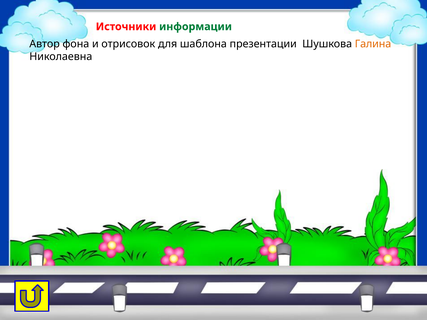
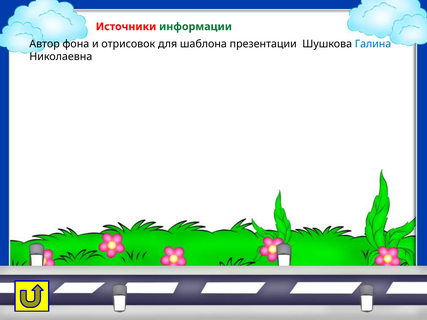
Галина colour: orange -> blue
